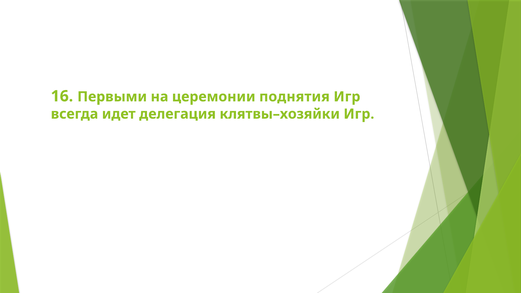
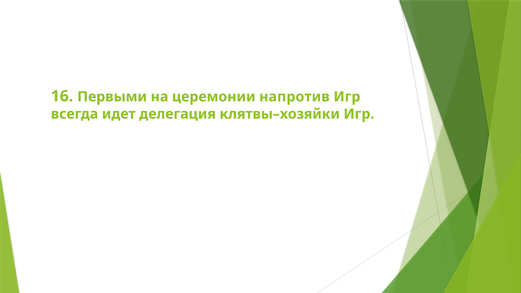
поднятия: поднятия -> напротив
